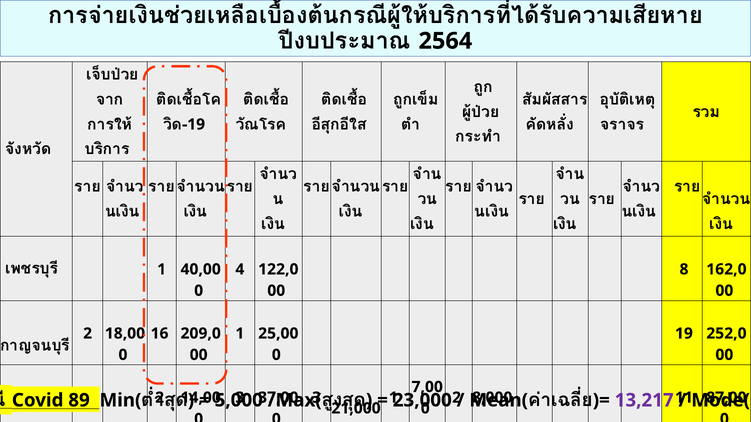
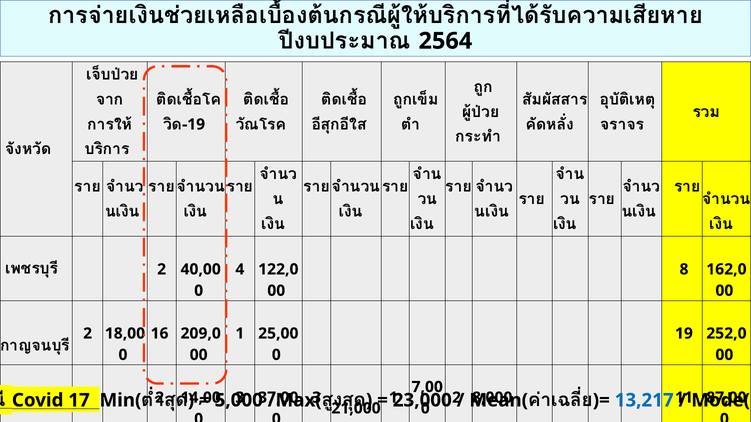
1 at (162, 270): 1 -> 2
89: 89 -> 17
13,217 colour: purple -> blue
